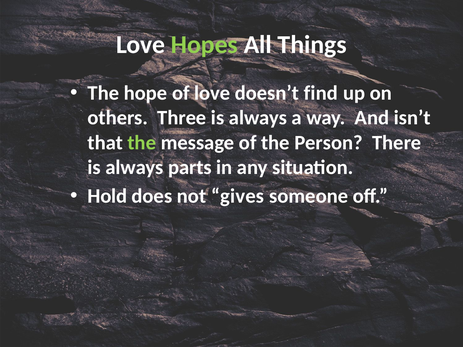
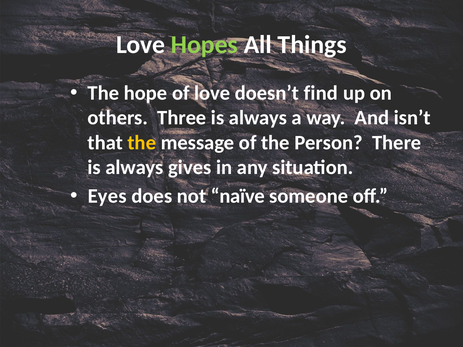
the at (142, 143) colour: light green -> yellow
parts: parts -> gives
Hold: Hold -> Eyes
gives: gives -> naïve
